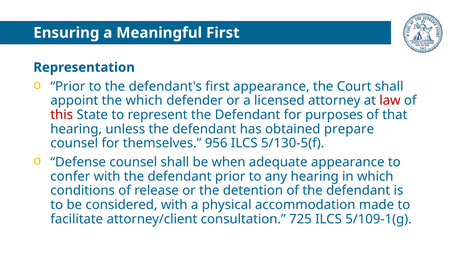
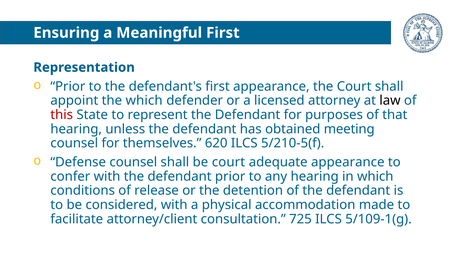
law colour: red -> black
prepare: prepare -> meeting
956: 956 -> 620
5/130-5(f: 5/130-5(f -> 5/210-5(f
be when: when -> court
